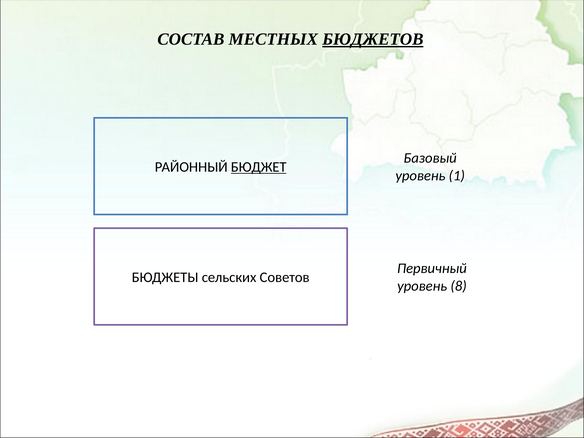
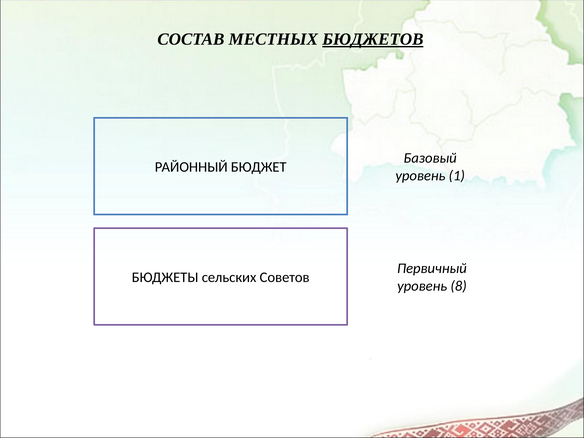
БЮДЖЕТ underline: present -> none
